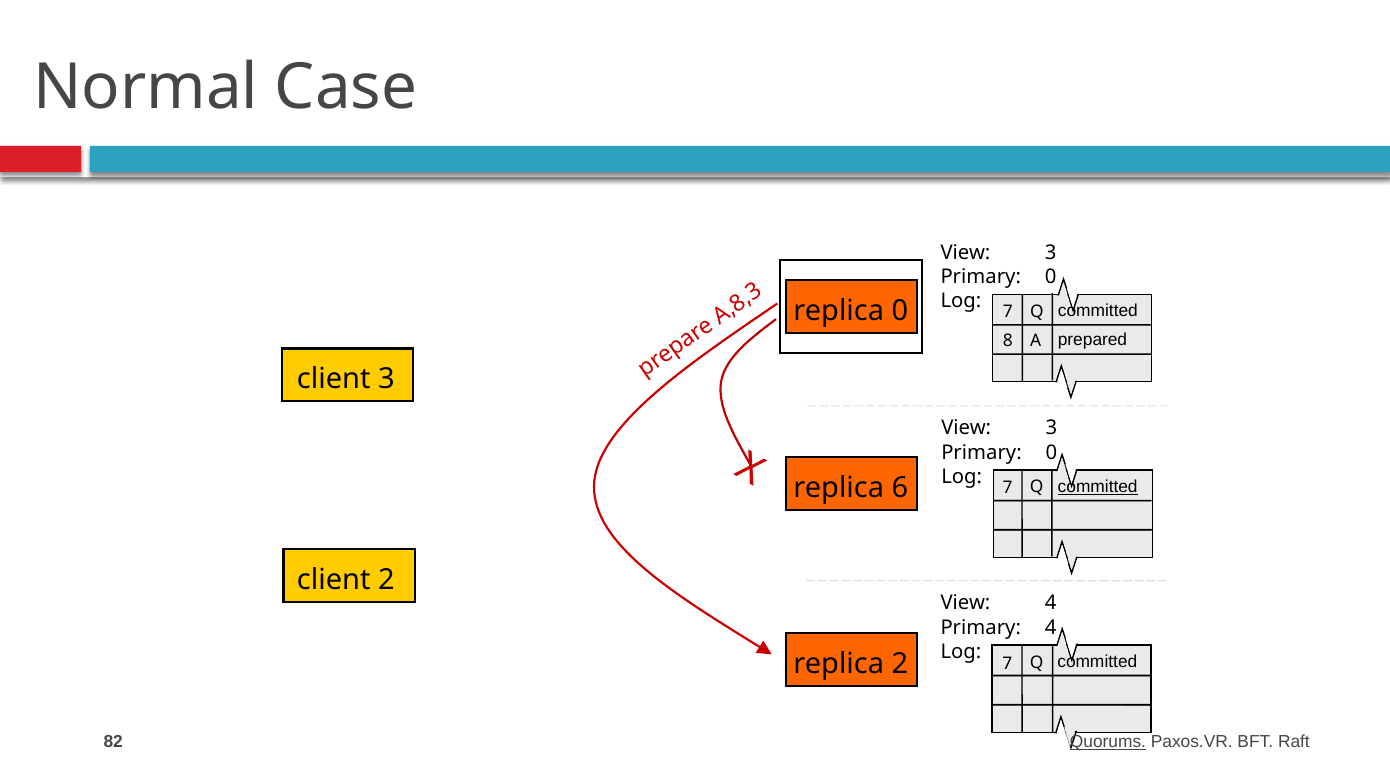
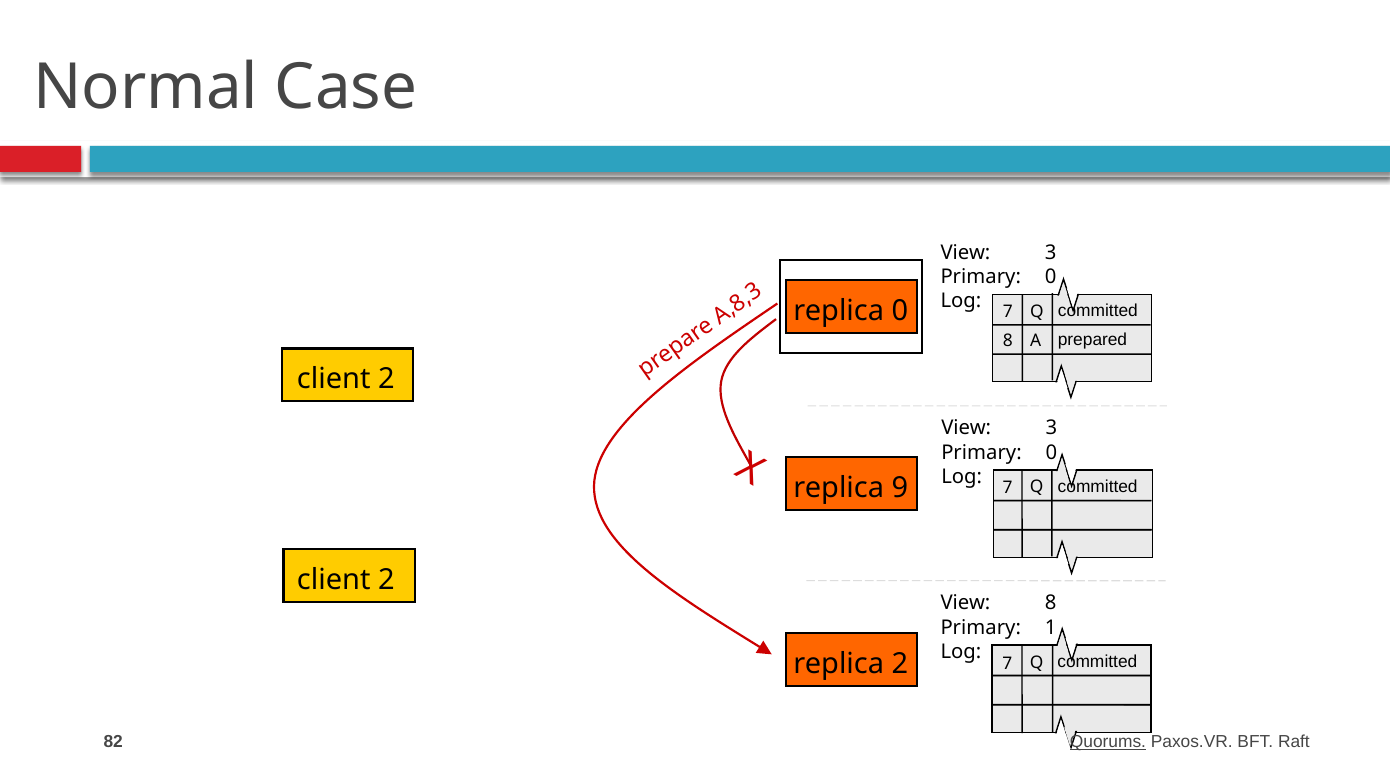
3 at (386, 379): 3 -> 2
6: 6 -> 9
committed at (1098, 487) underline: present -> none
View 4: 4 -> 8
Primary 4: 4 -> 1
